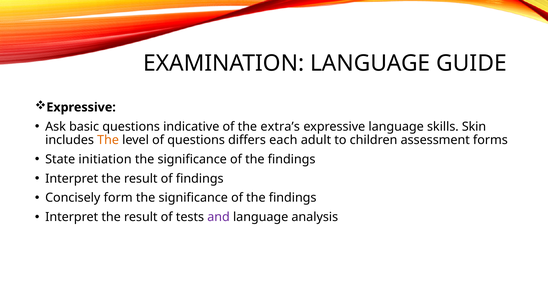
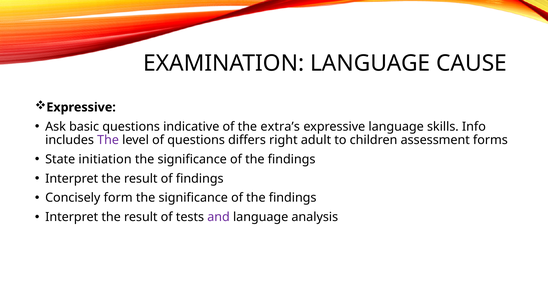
GUIDE: GUIDE -> CAUSE
Skin: Skin -> Info
The at (108, 140) colour: orange -> purple
each: each -> right
